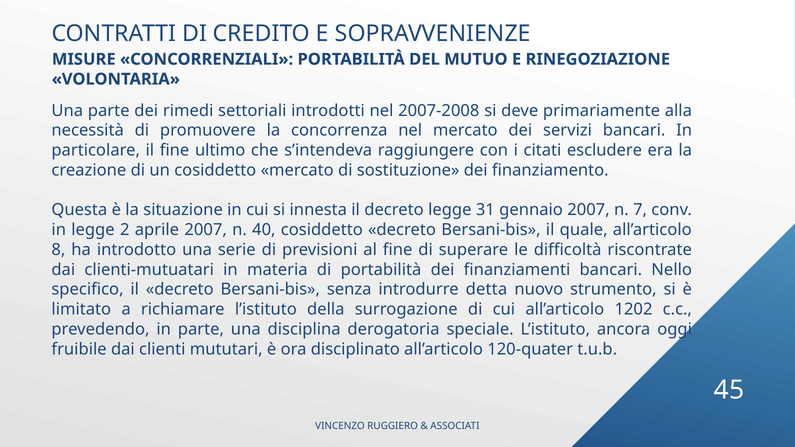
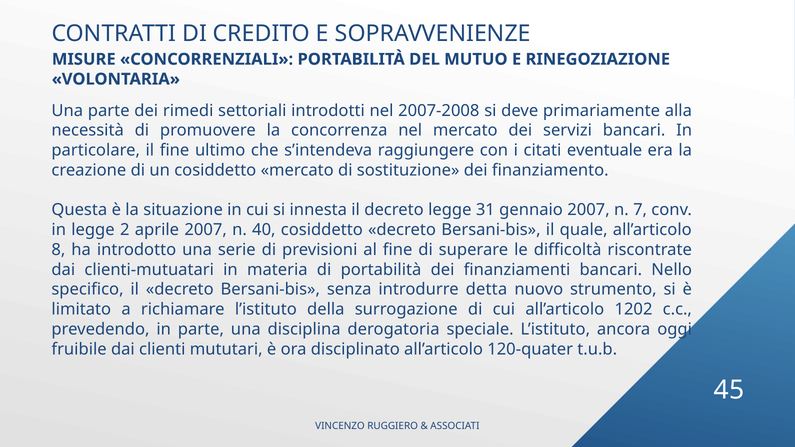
escludere: escludere -> eventuale
